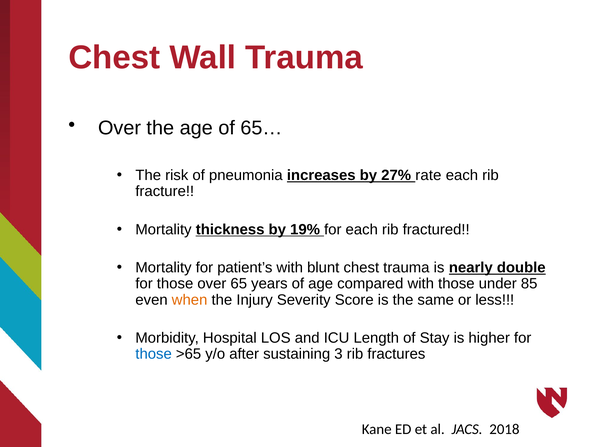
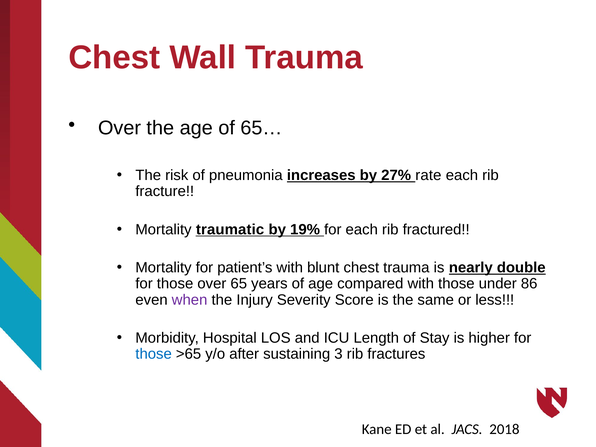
thickness: thickness -> traumatic
85: 85 -> 86
when colour: orange -> purple
